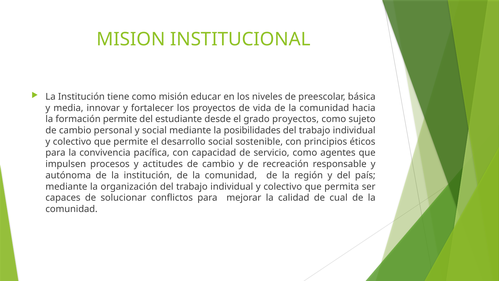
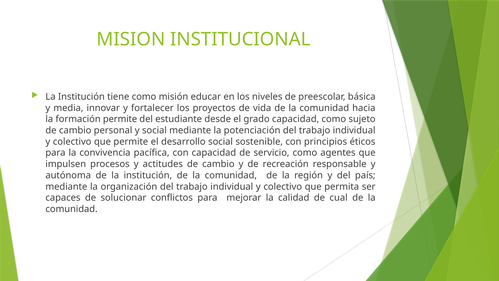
grado proyectos: proyectos -> capacidad
posibilidades: posibilidades -> potenciación
